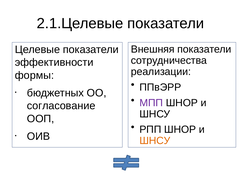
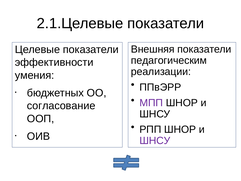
сотрудничества: сотрудничества -> педагогическим
формы: формы -> умения
ШНСУ at (155, 141) colour: orange -> purple
